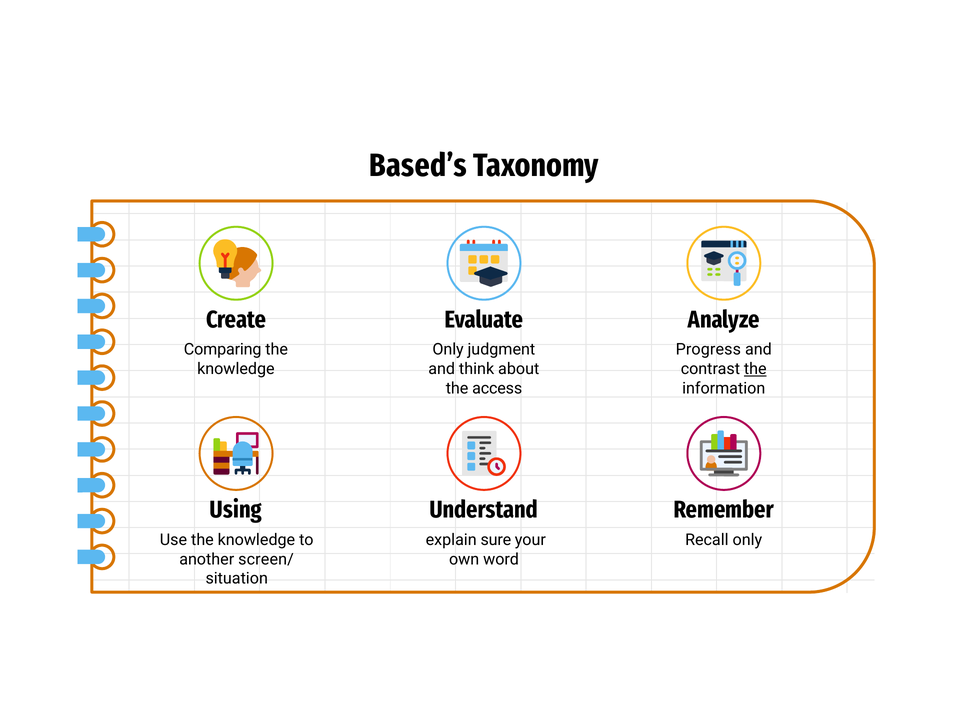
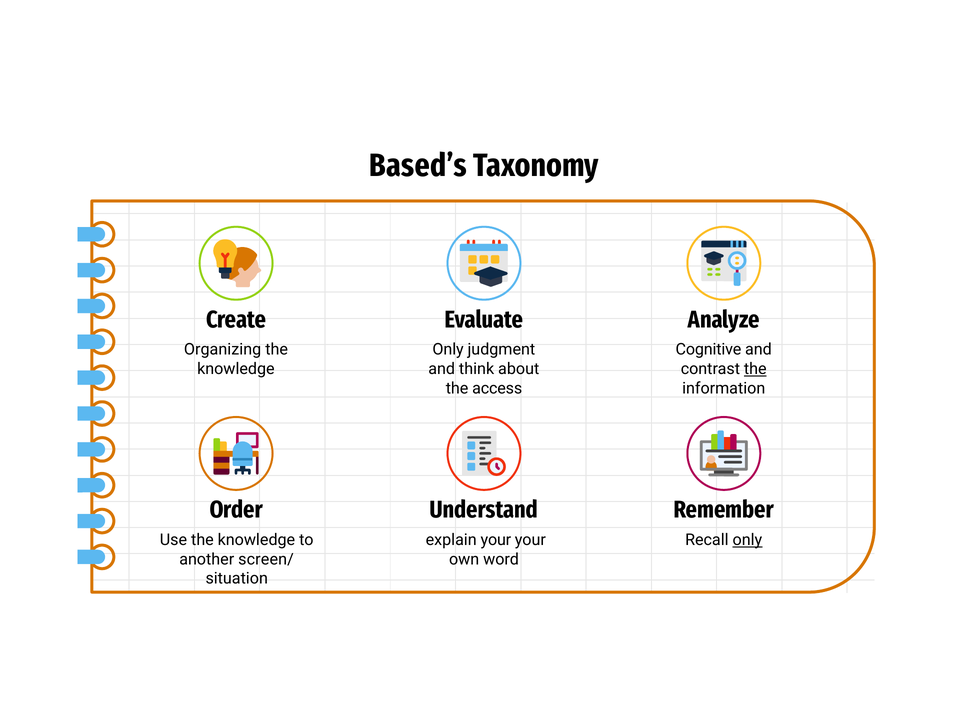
Comparing: Comparing -> Organizing
Progress: Progress -> Cognitive
Using: Using -> Order
explain sure: sure -> your
only at (747, 540) underline: none -> present
